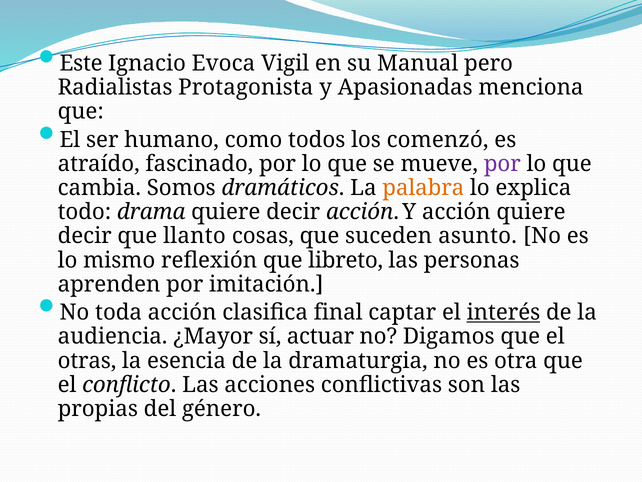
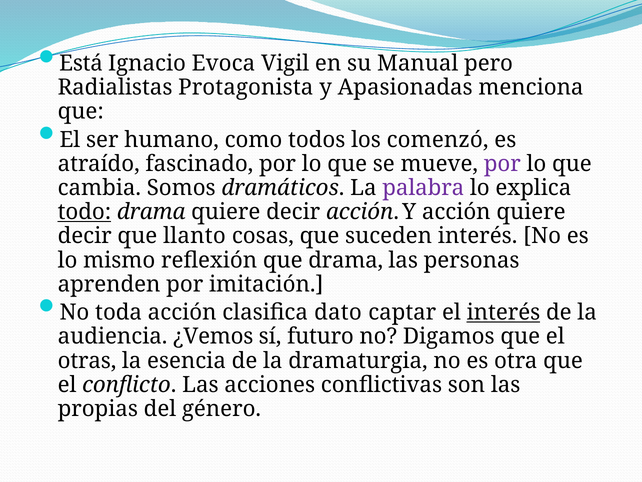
Este: Este -> Está
palabra colour: orange -> purple
todo underline: none -> present
suceden asunto: asunto -> interés
que libreto: libreto -> drama
final: final -> dato
¿Mayor: ¿Mayor -> ¿Vemos
actuar: actuar -> futuro
